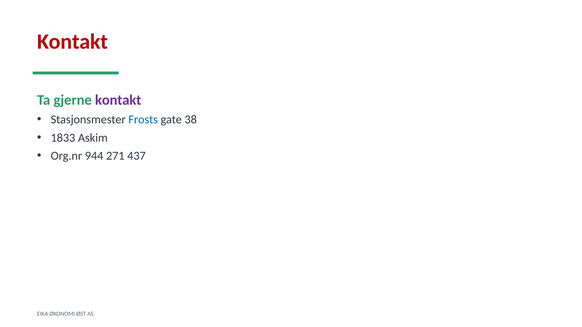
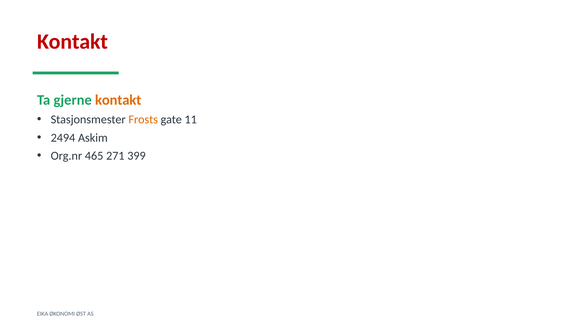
kontakt at (118, 100) colour: purple -> orange
Frosts colour: blue -> orange
38: 38 -> 11
1833: 1833 -> 2494
944: 944 -> 465
437: 437 -> 399
